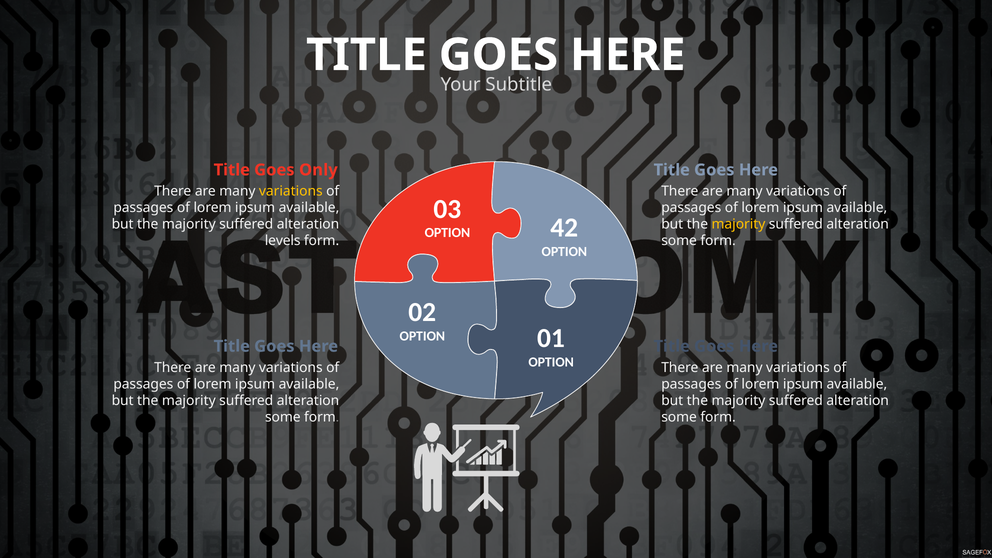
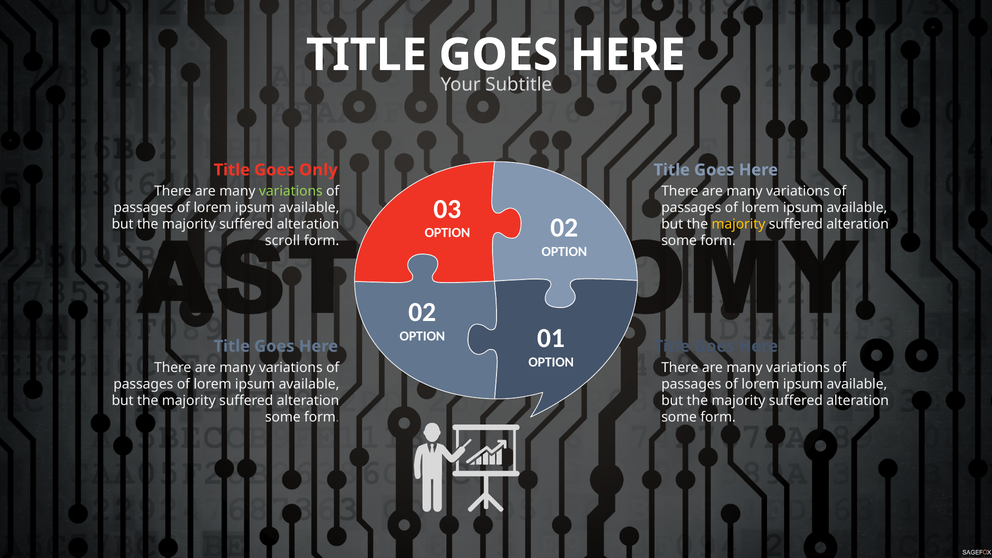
variations at (291, 191) colour: yellow -> light green
42 at (564, 228): 42 -> 02
levels: levels -> scroll
